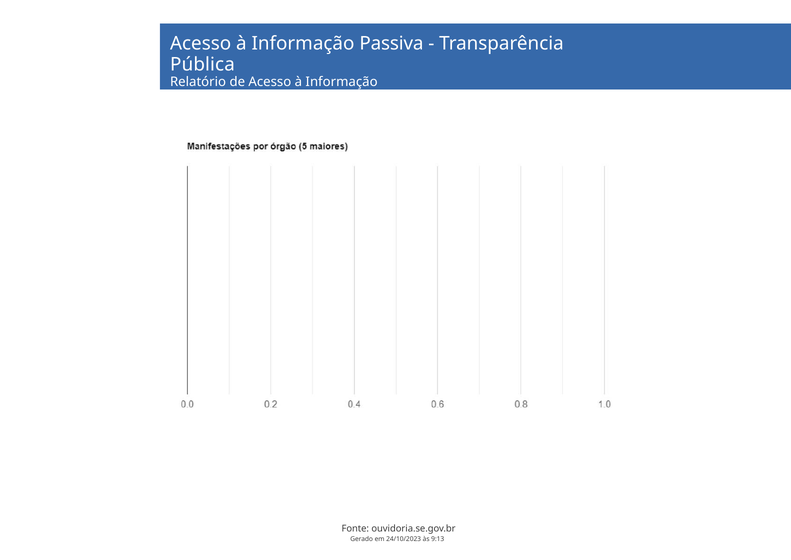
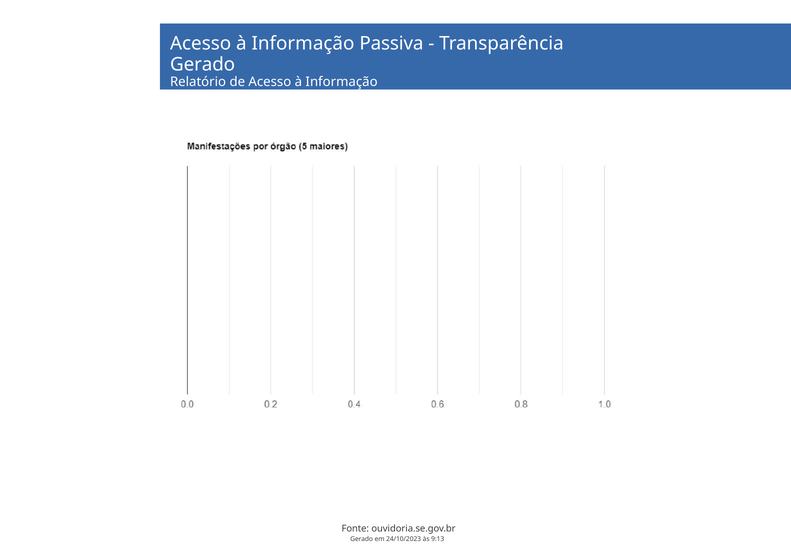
Pública at (202, 65): Pública -> Gerado
